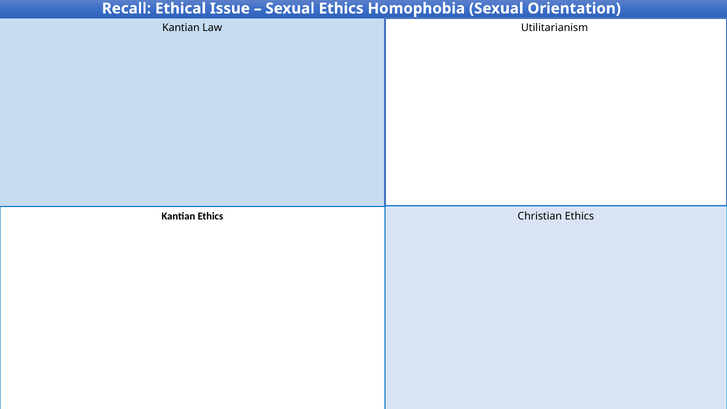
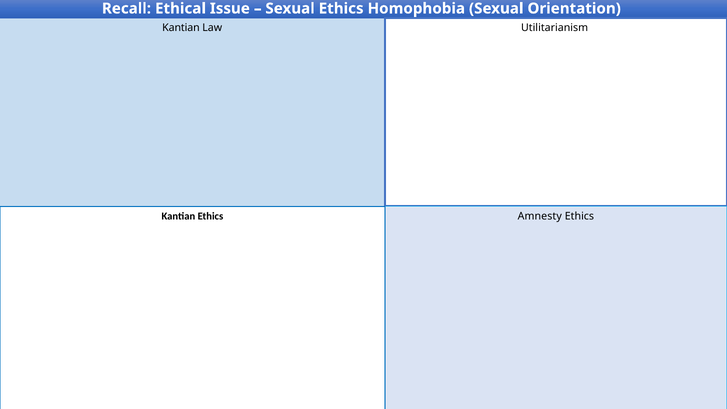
Christian: Christian -> Amnesty
